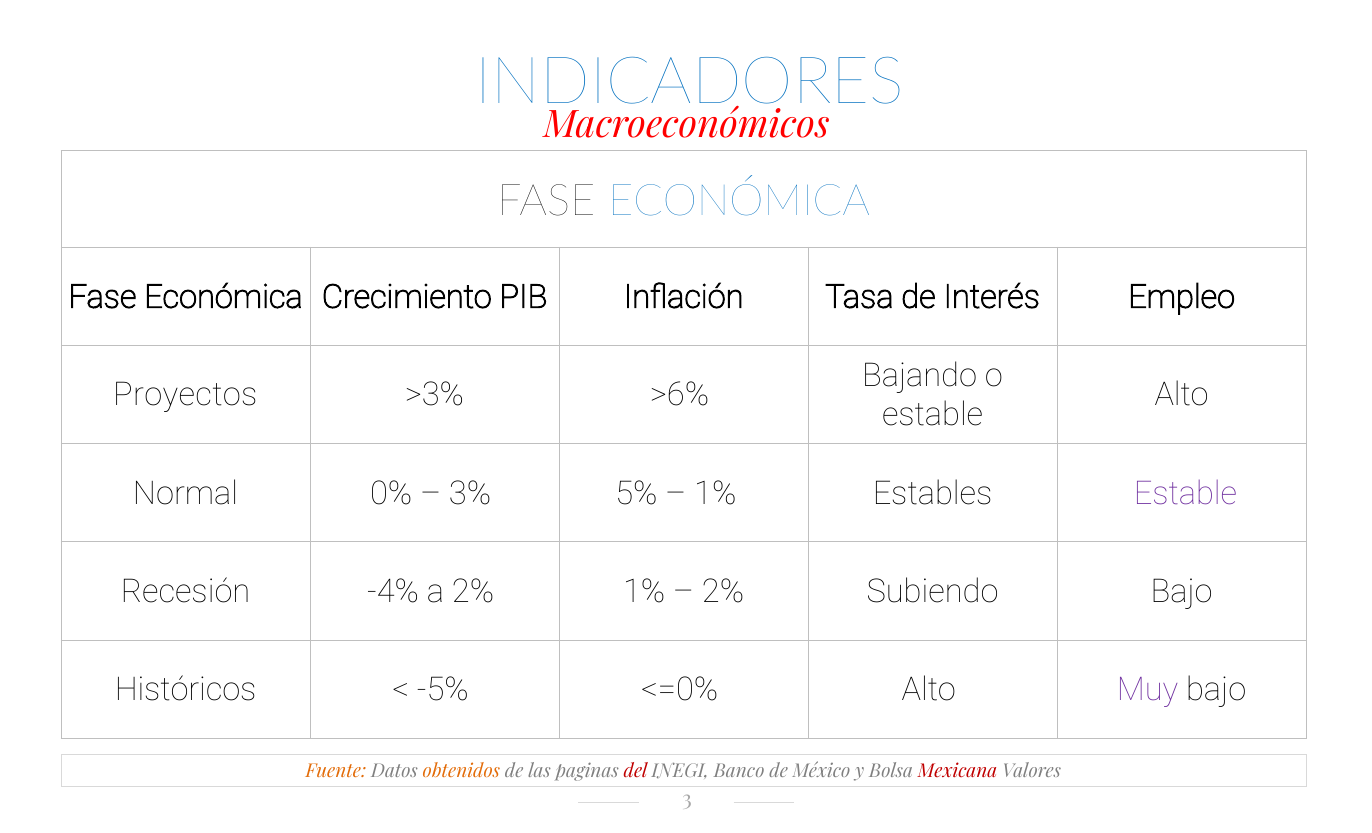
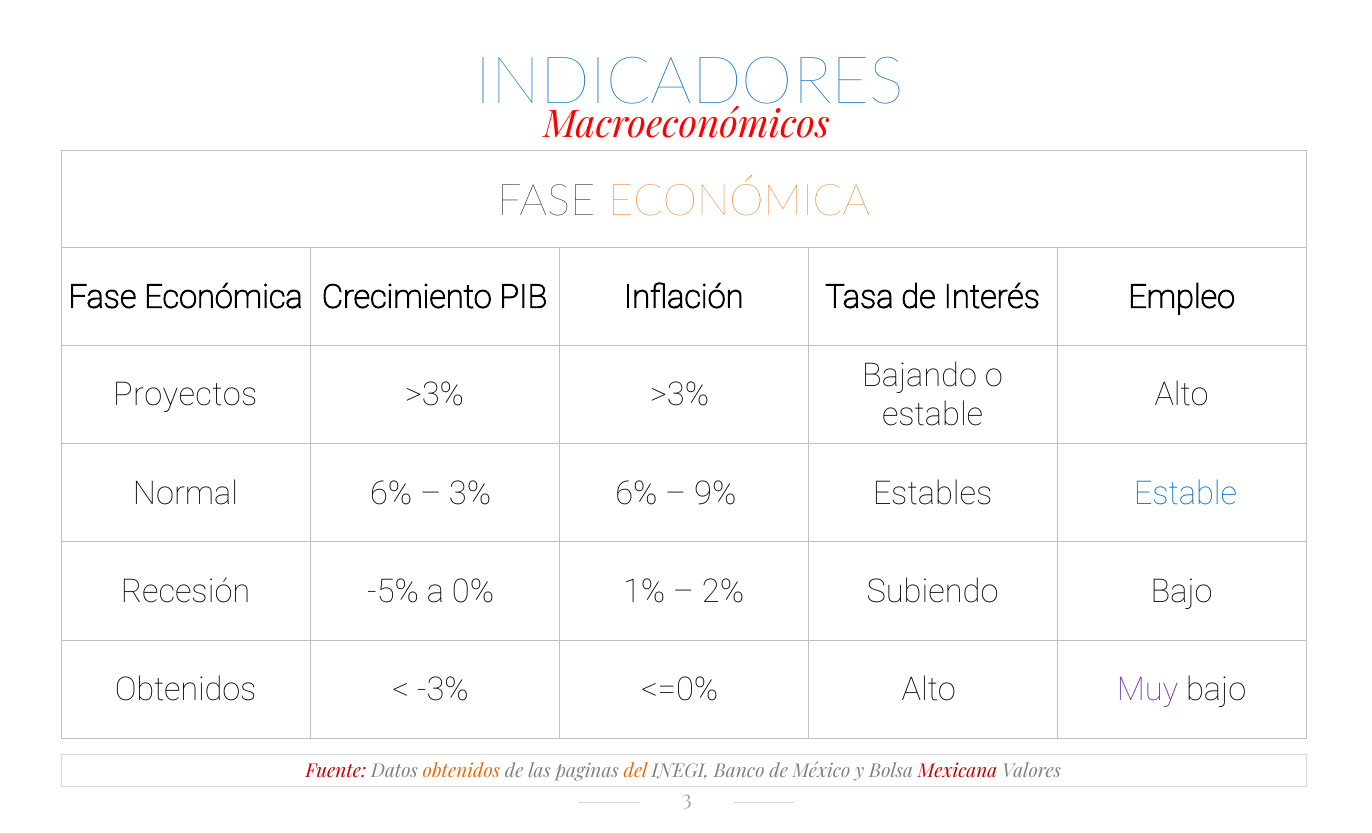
ECONÓMICA at (739, 201) colour: blue -> orange
>3% >6%: >6% -> >3%
Normal 0%: 0% -> 6%
3% 5%: 5% -> 6%
1% at (715, 493): 1% -> 9%
Estable at (1185, 493) colour: purple -> blue
-4%: -4% -> -5%
a 2%: 2% -> 0%
Históricos at (186, 690): Históricos -> Obtenidos
-5%: -5% -> -3%
Fuente colour: orange -> red
del colour: red -> orange
